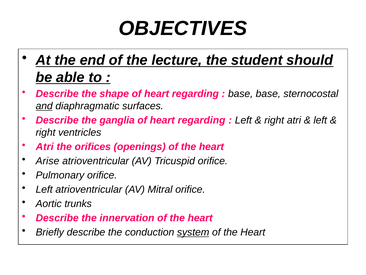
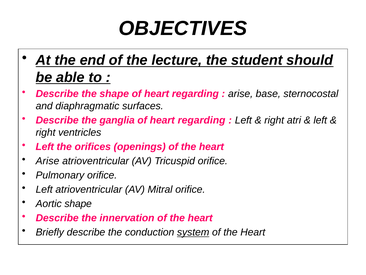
base at (241, 94): base -> arise
and underline: present -> none
Atri at (45, 147): Atri -> Left
Aortic trunks: trunks -> shape
